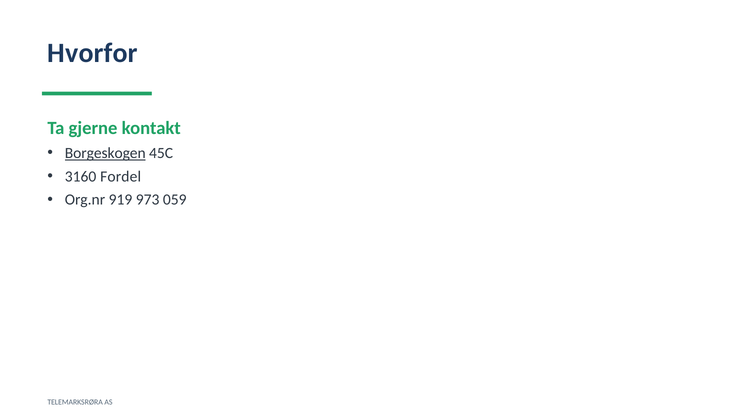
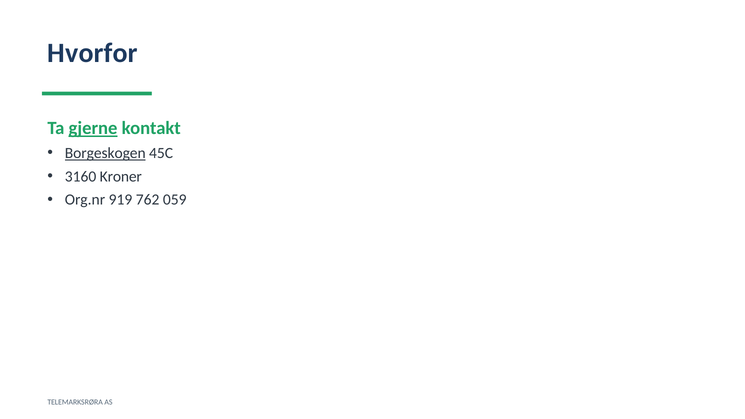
gjerne underline: none -> present
Fordel: Fordel -> Kroner
973: 973 -> 762
